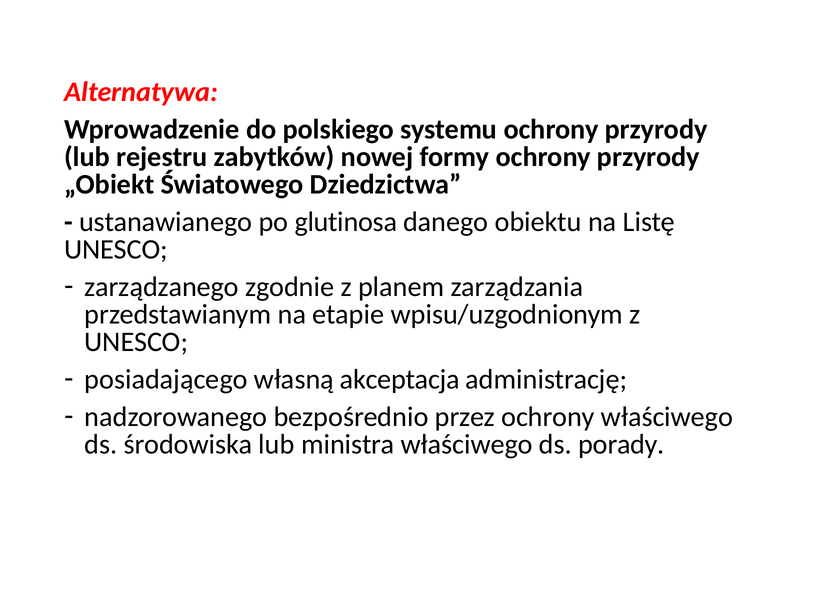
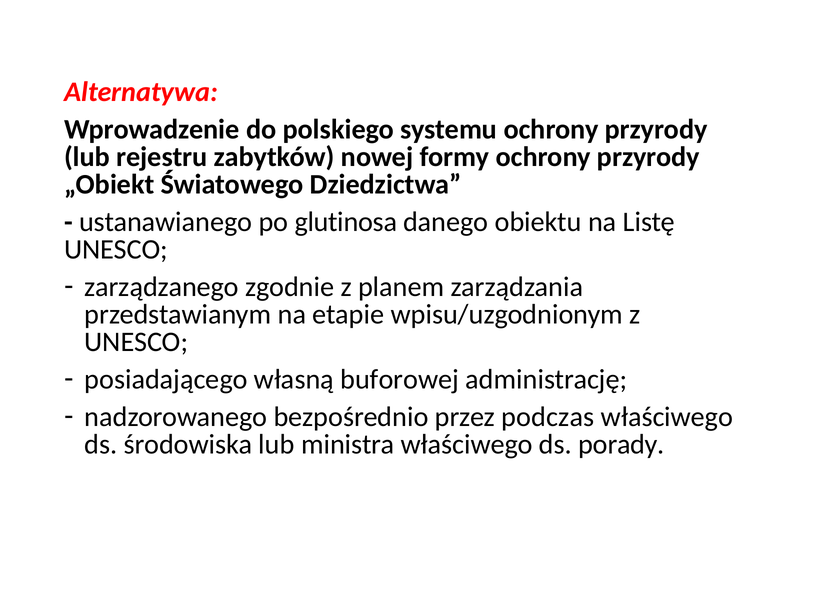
akceptacja: akceptacja -> buforowej
przez ochrony: ochrony -> podczas
